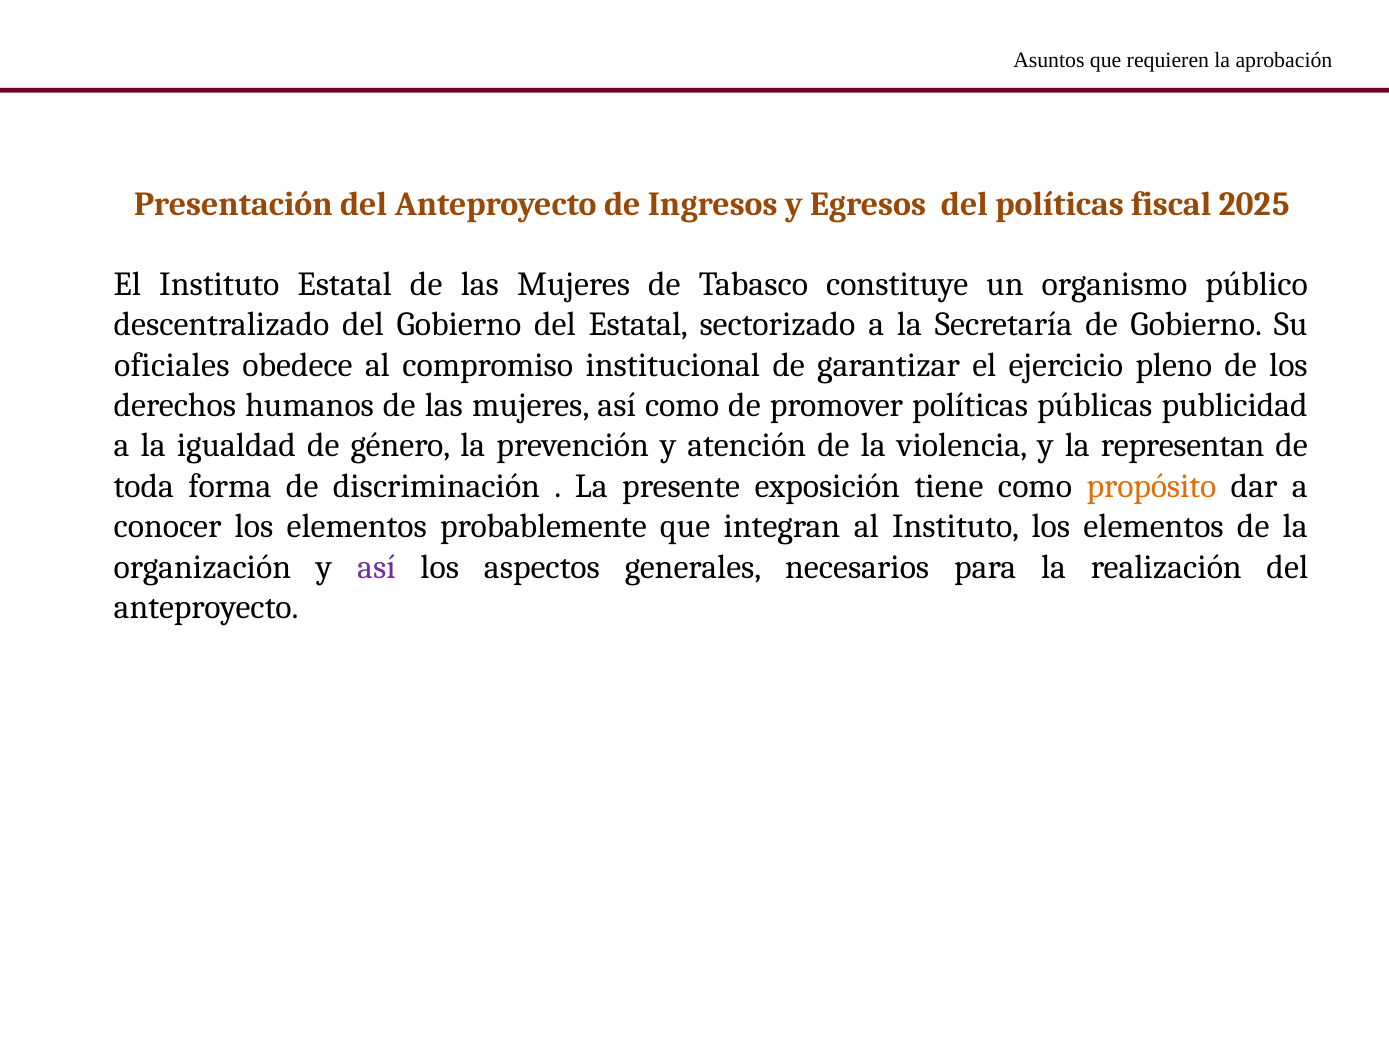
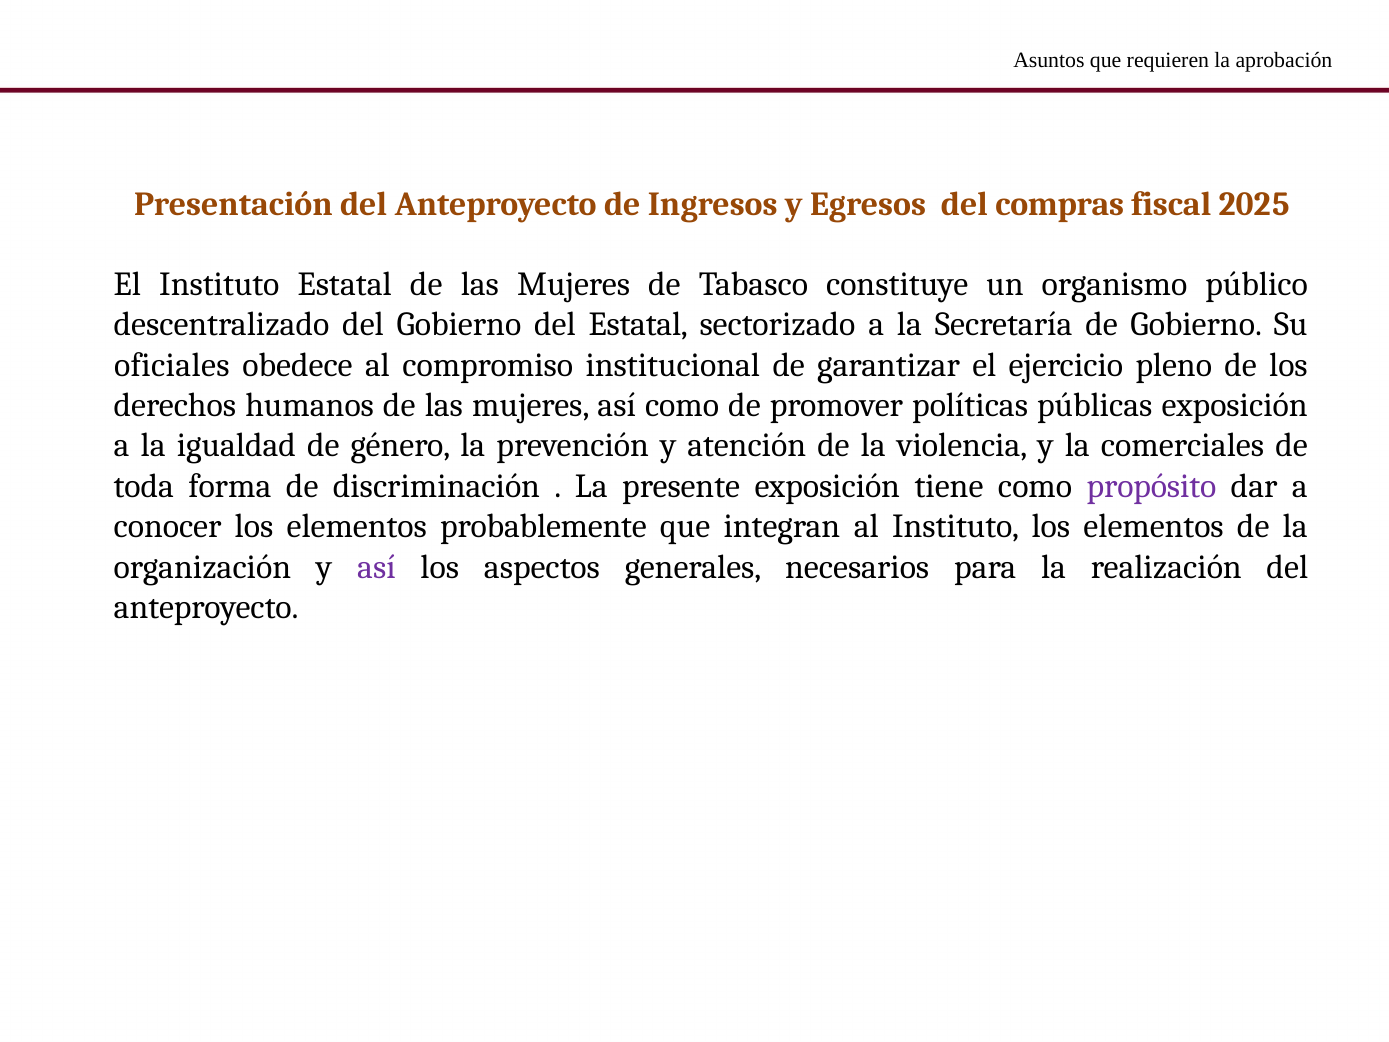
del políticas: políticas -> compras
públicas publicidad: publicidad -> exposición
representan: representan -> comerciales
propósito colour: orange -> purple
